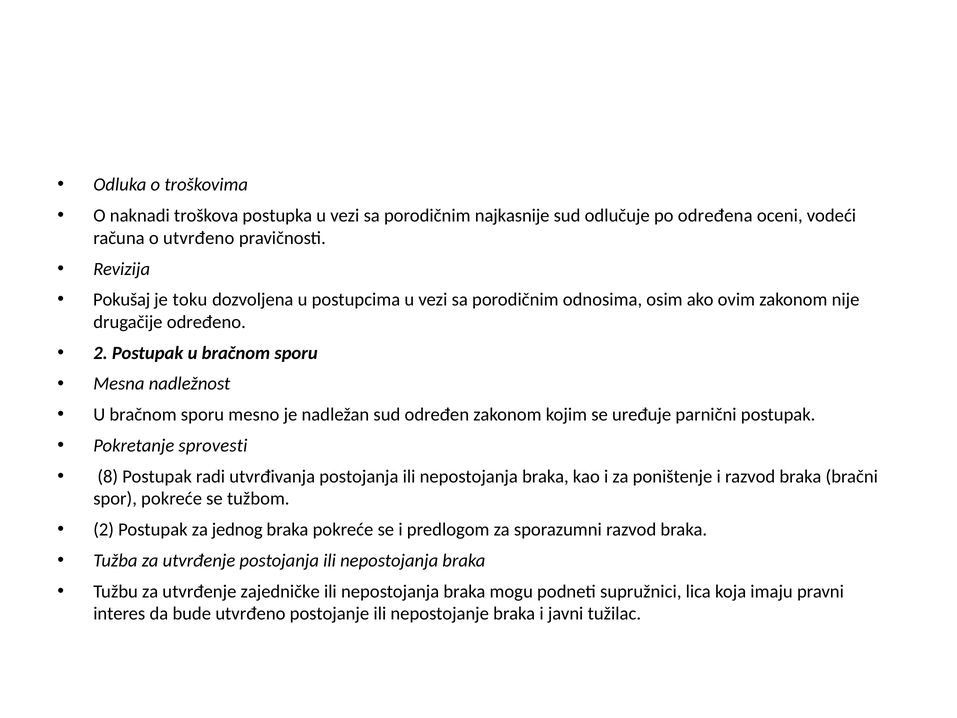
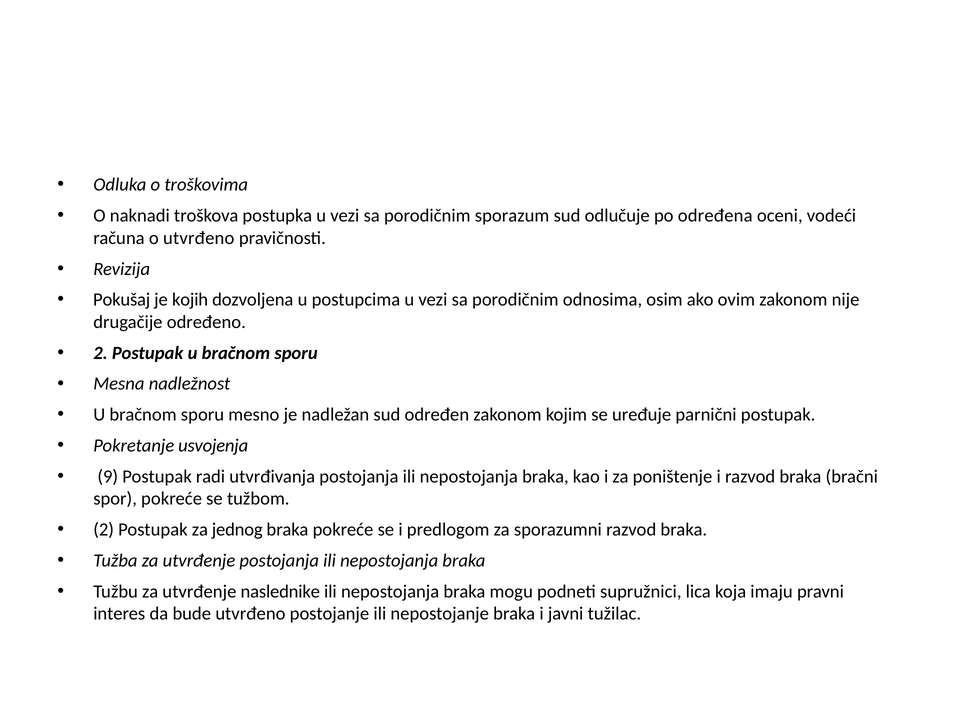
najkasnije: najkasnije -> sporazum
toku: toku -> kojih
sprovesti: sprovesti -> usvojenja
8: 8 -> 9
zajedničke: zajedničke -> naslednike
